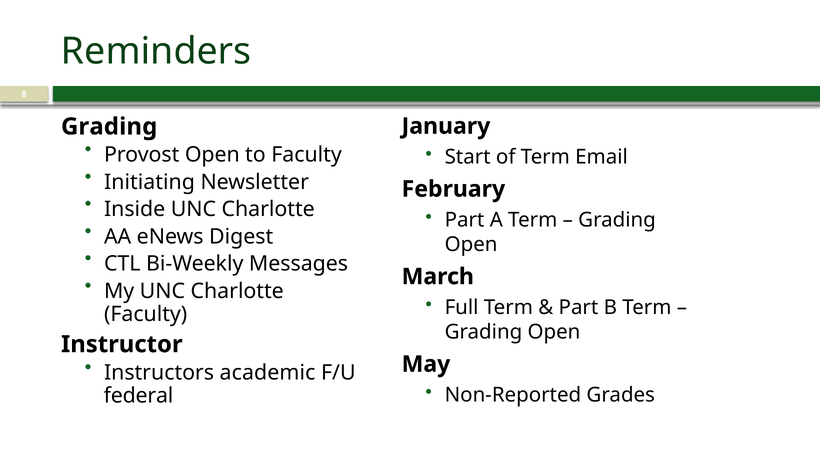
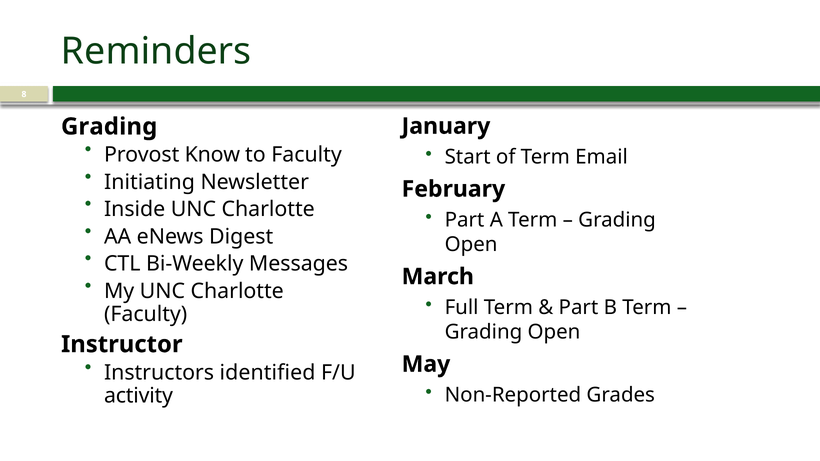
Provost Open: Open -> Know
academic: academic -> identified
federal: federal -> activity
